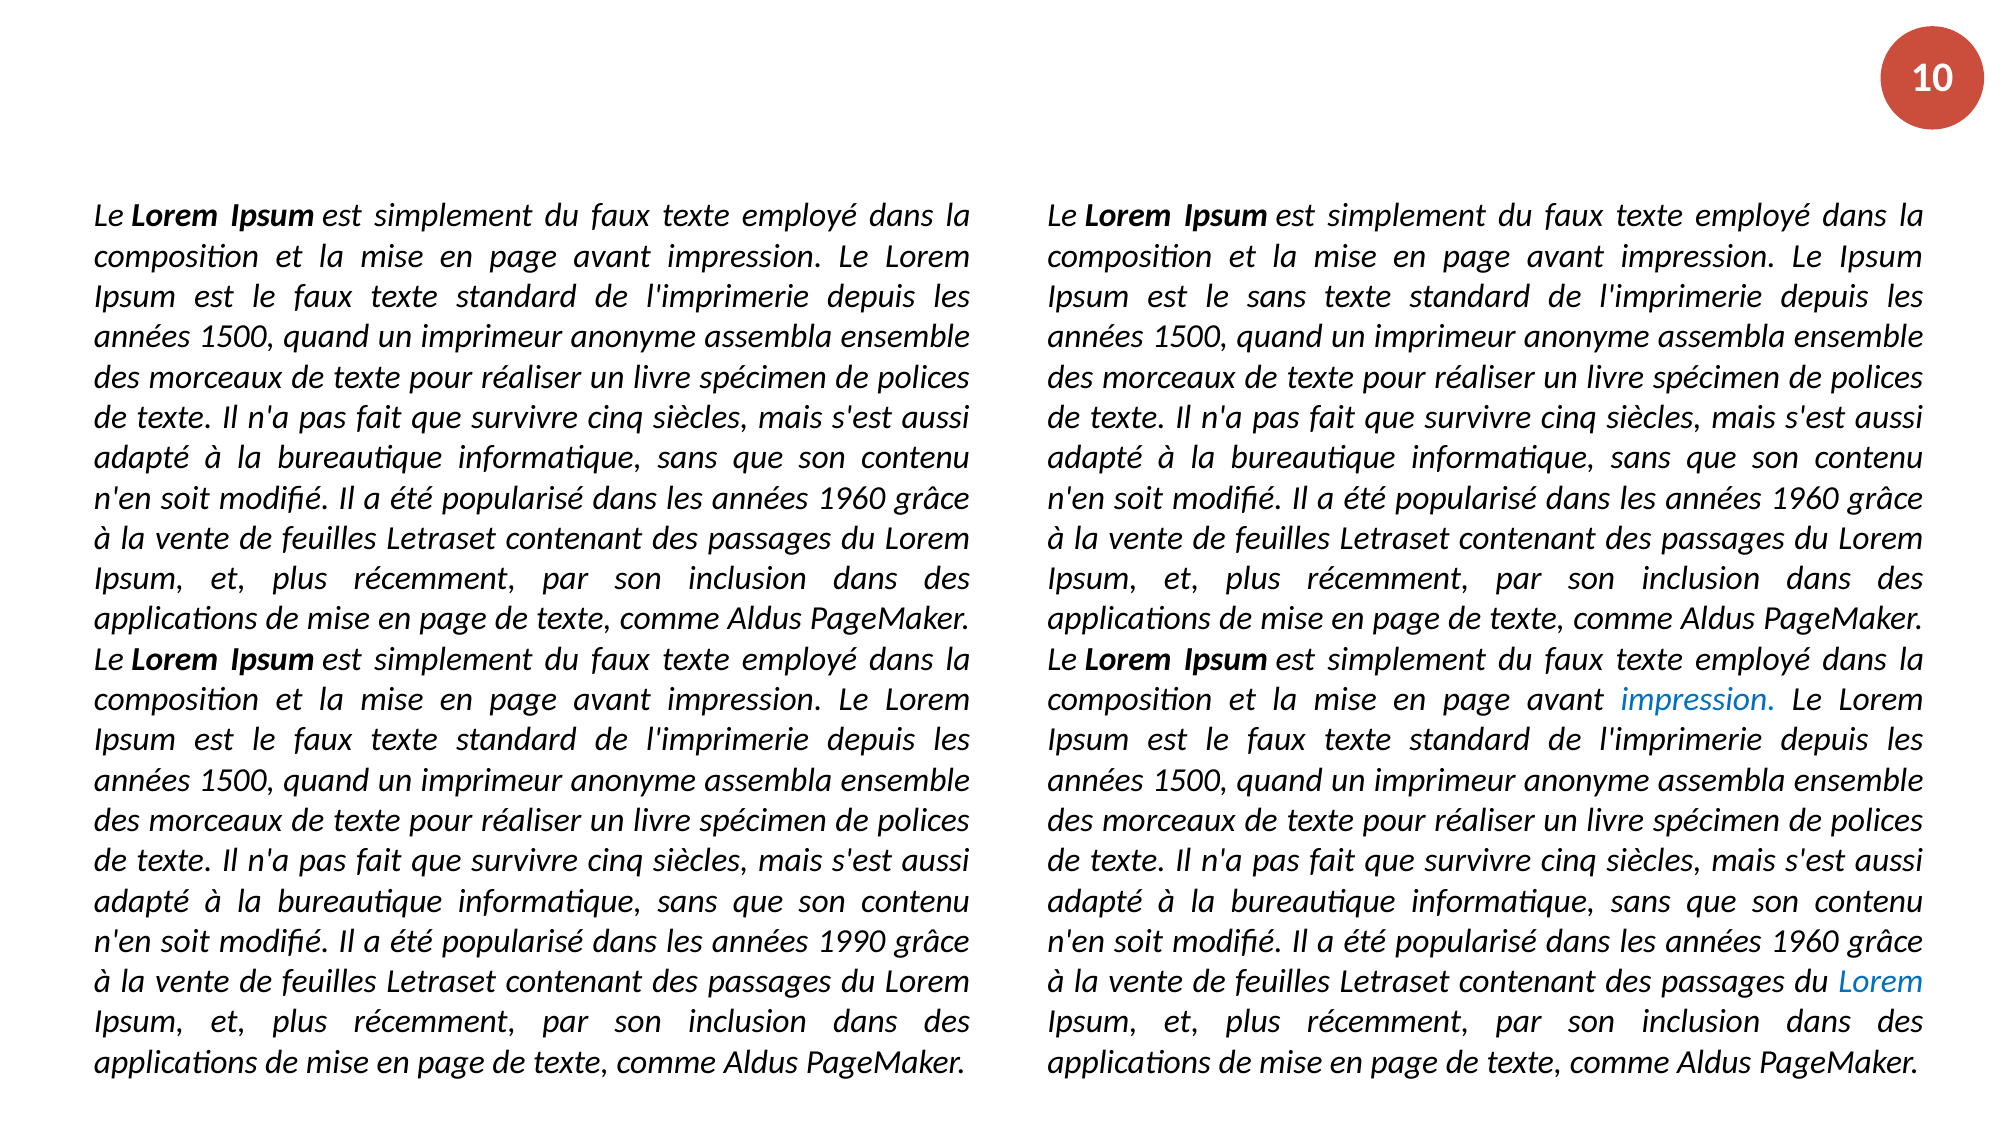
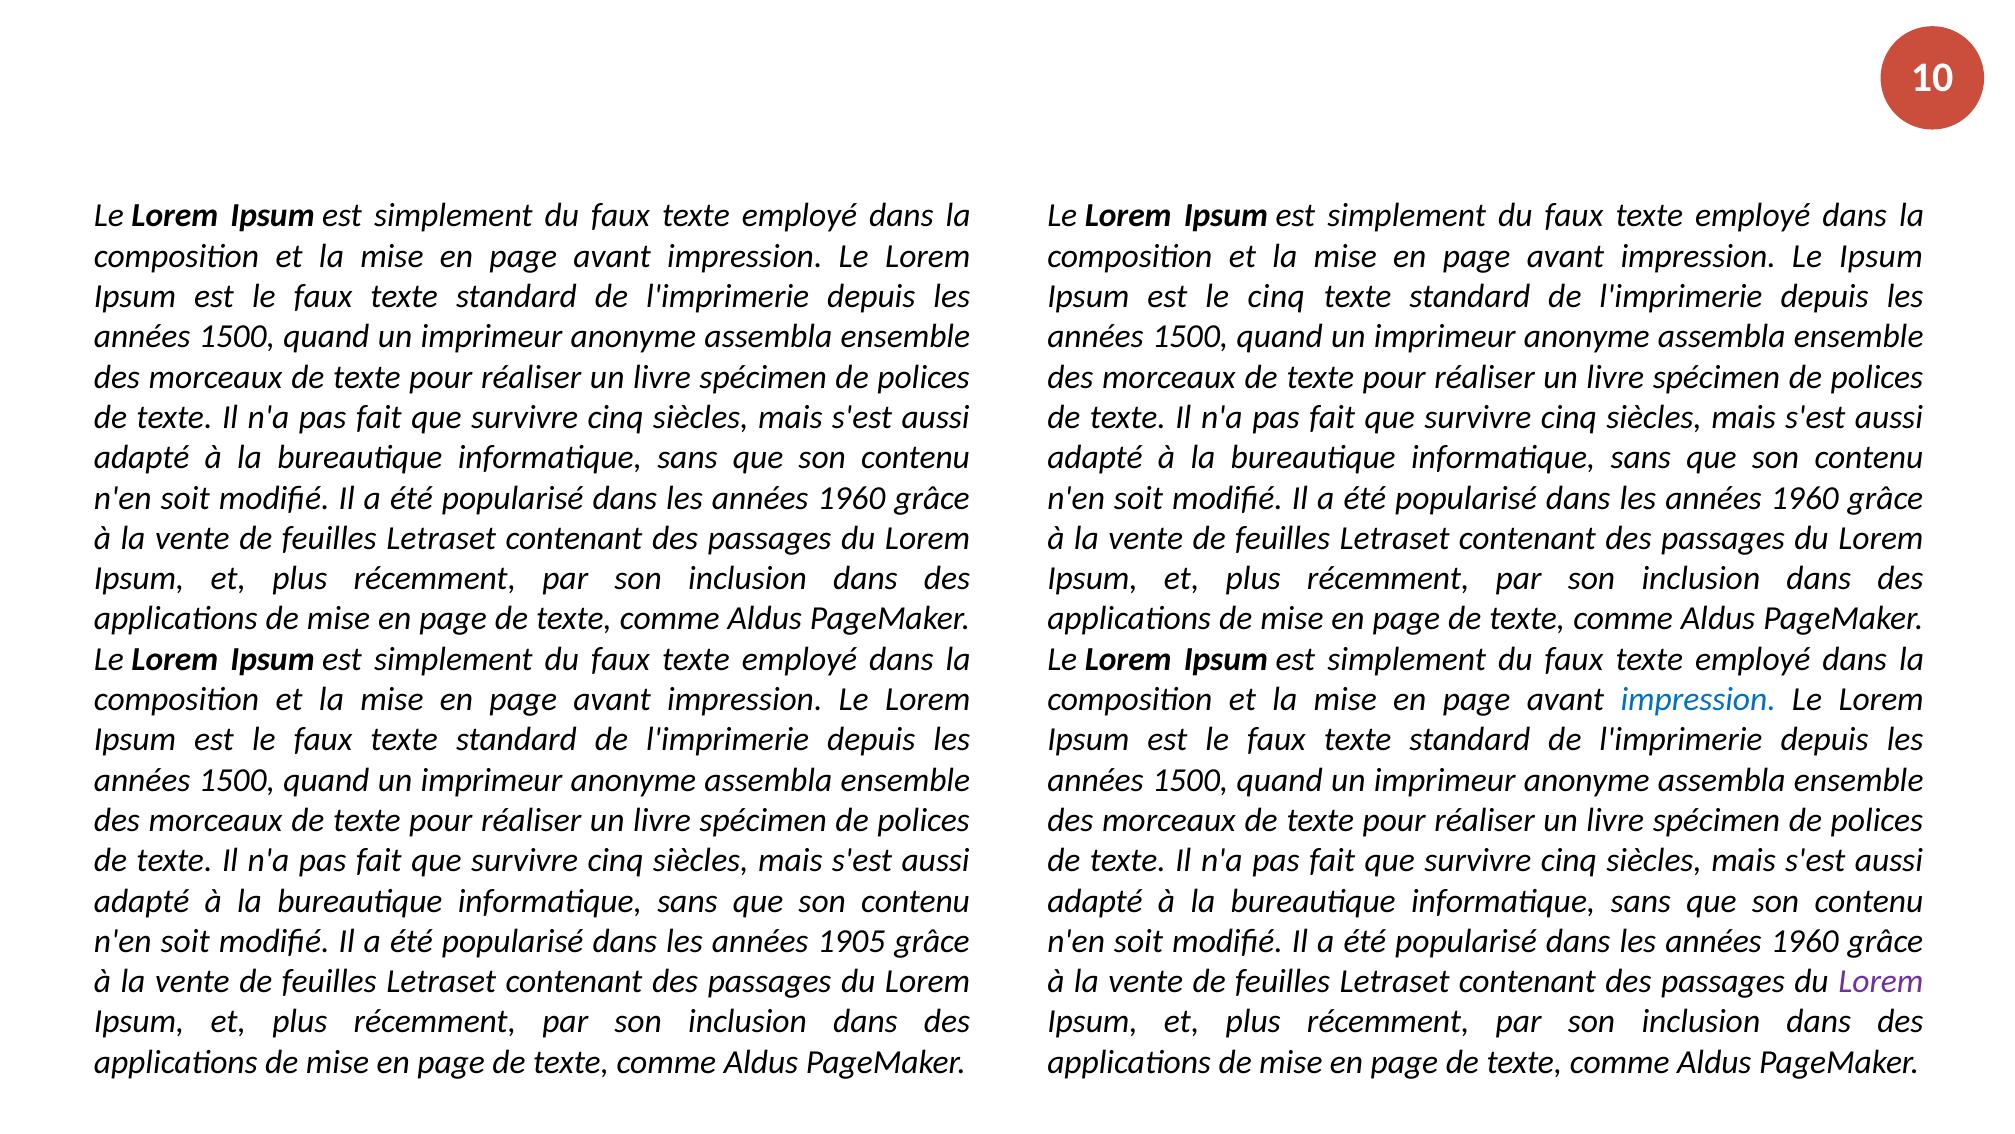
le sans: sans -> cinq
1990: 1990 -> 1905
Lorem at (1881, 981) colour: blue -> purple
